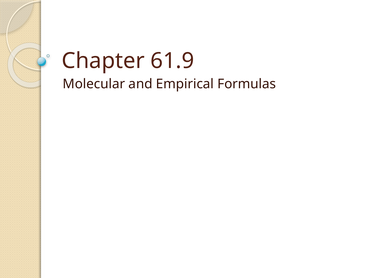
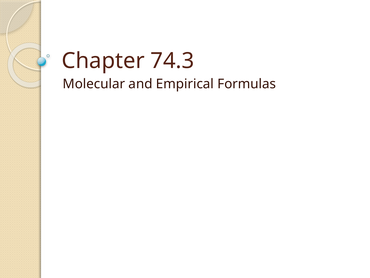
61.9: 61.9 -> 74.3
